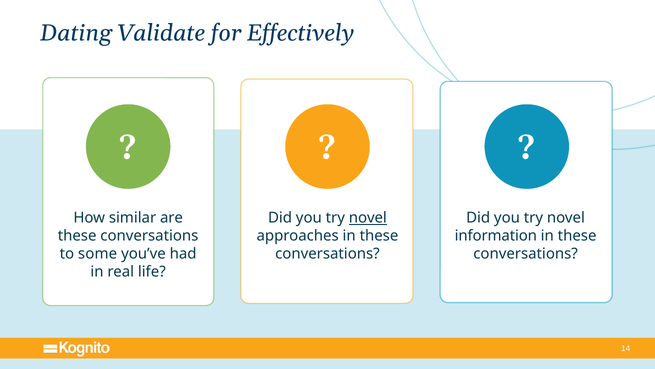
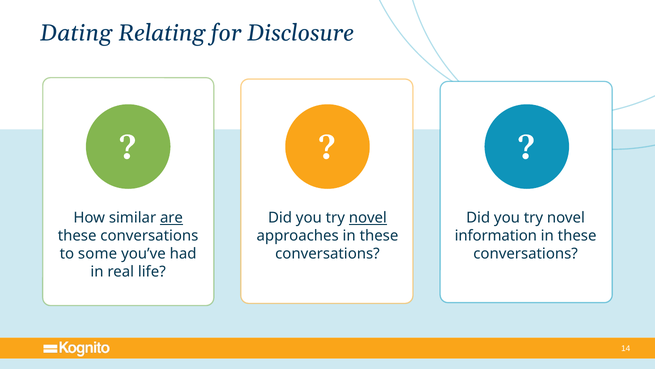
Validate: Validate -> Relating
Effectively: Effectively -> Disclosure
are underline: none -> present
